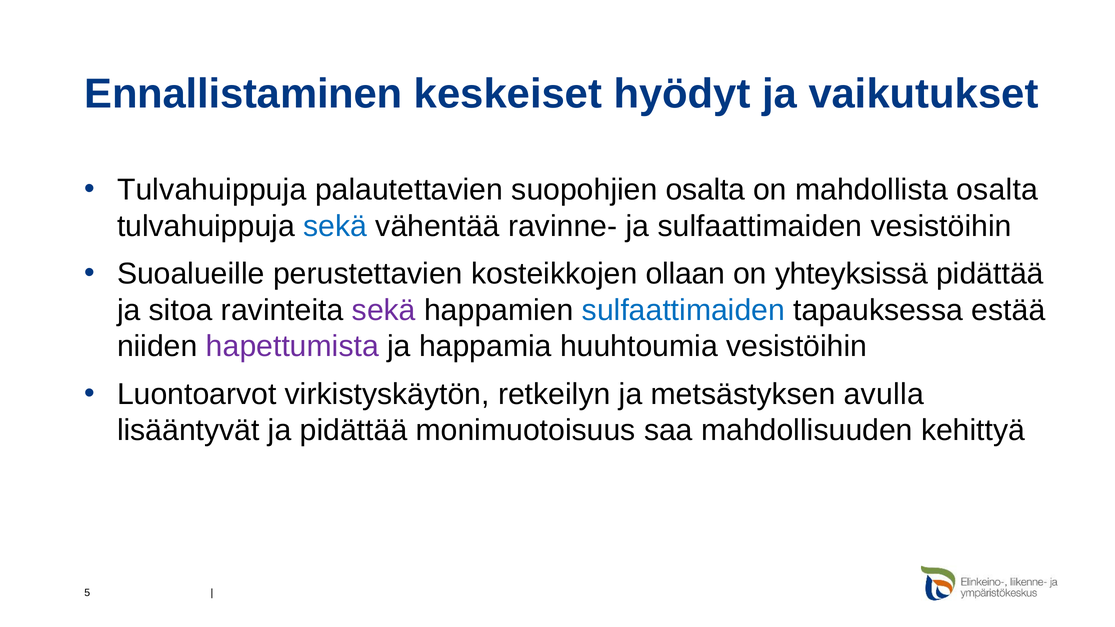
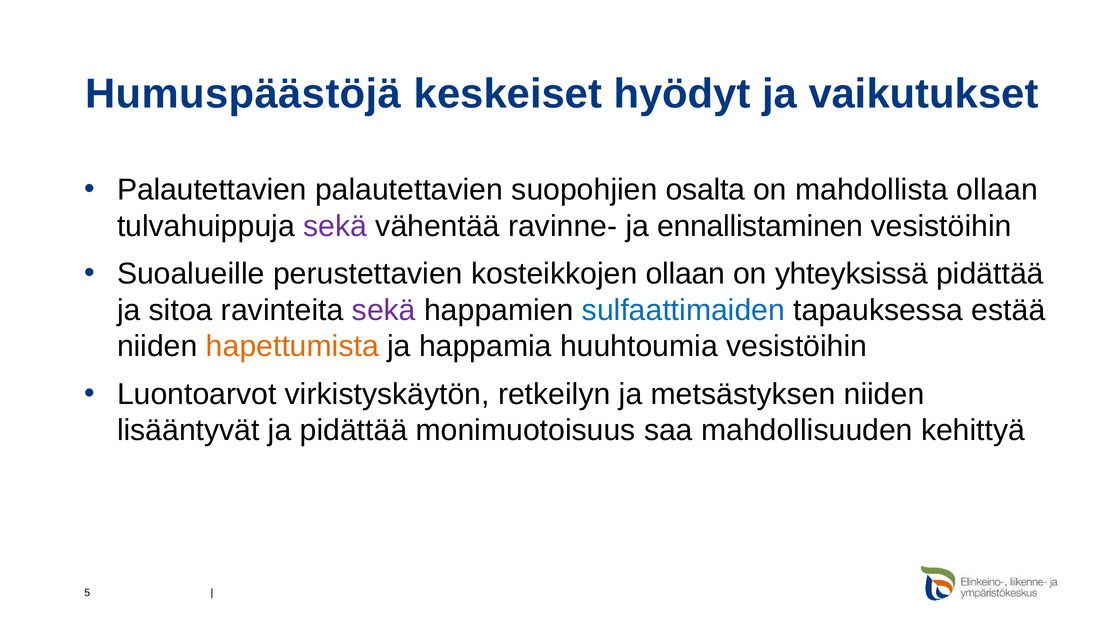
Ennallistaminen: Ennallistaminen -> Humuspäästöjä
Tulvahuippuja at (212, 190): Tulvahuippuja -> Palautettavien
mahdollista osalta: osalta -> ollaan
sekä at (335, 226) colour: blue -> purple
ja sulfaattimaiden: sulfaattimaiden -> ennallistaminen
hapettumista colour: purple -> orange
metsästyksen avulla: avulla -> niiden
